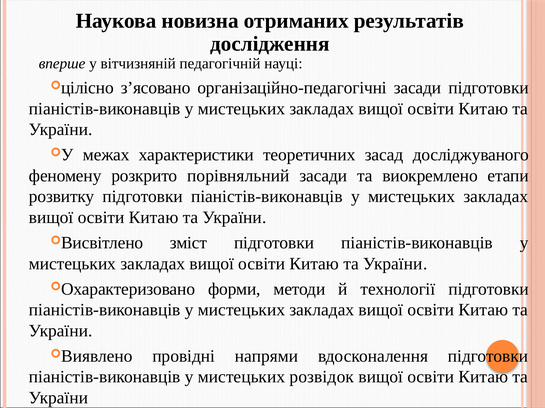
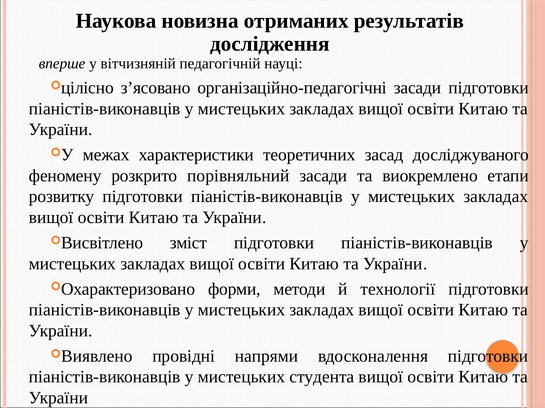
розвідок: розвідок -> студента
